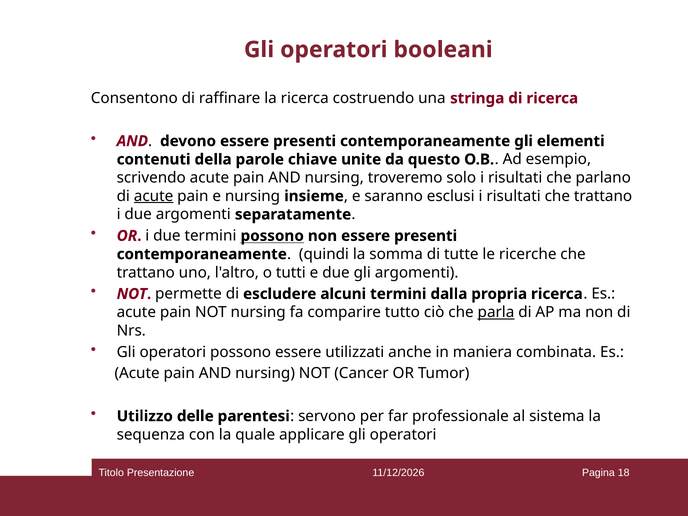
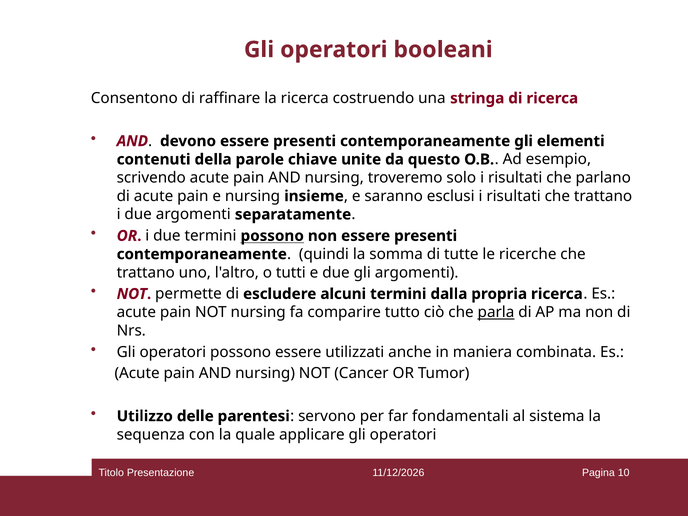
acute at (154, 196) underline: present -> none
professionale: professionale -> fondamentali
18: 18 -> 10
